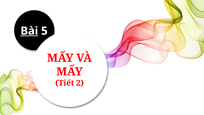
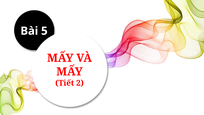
Bài underline: present -> none
